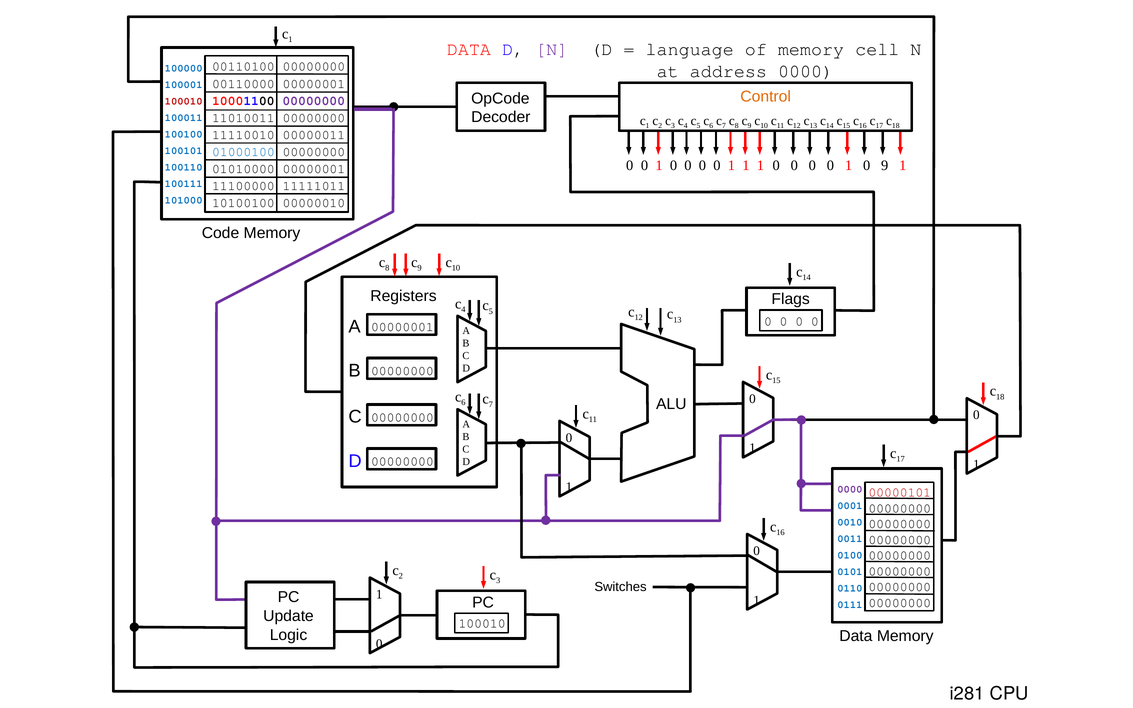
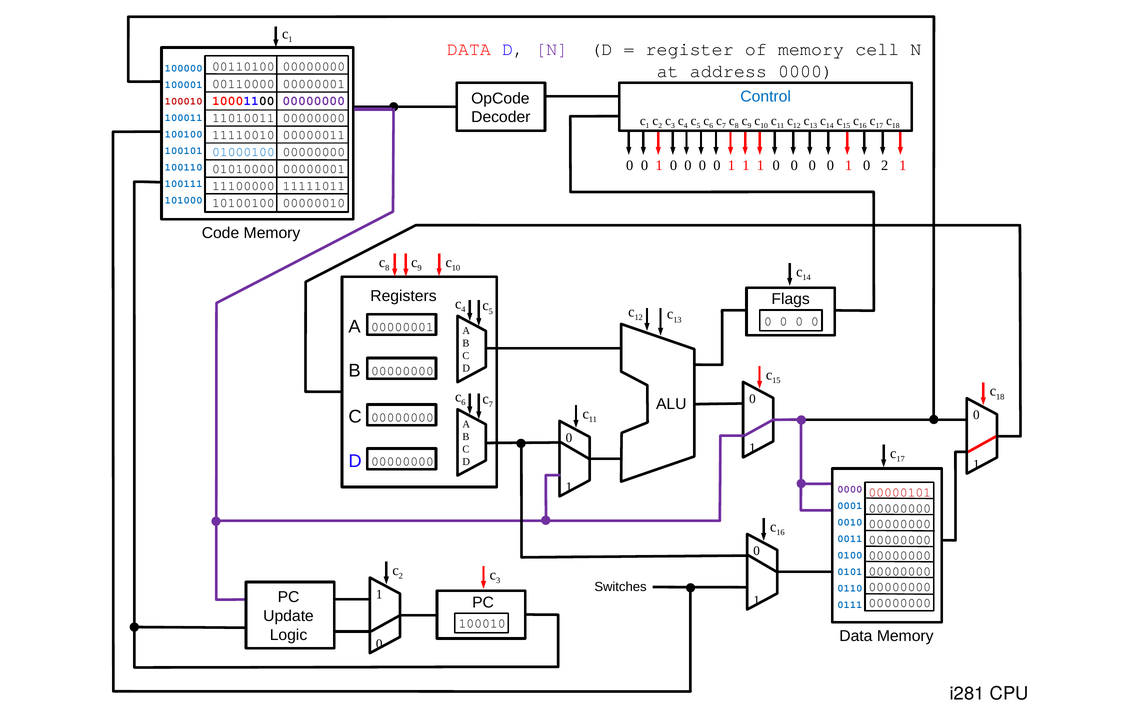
language: language -> register
Control colour: orange -> blue
0 9: 9 -> 2
